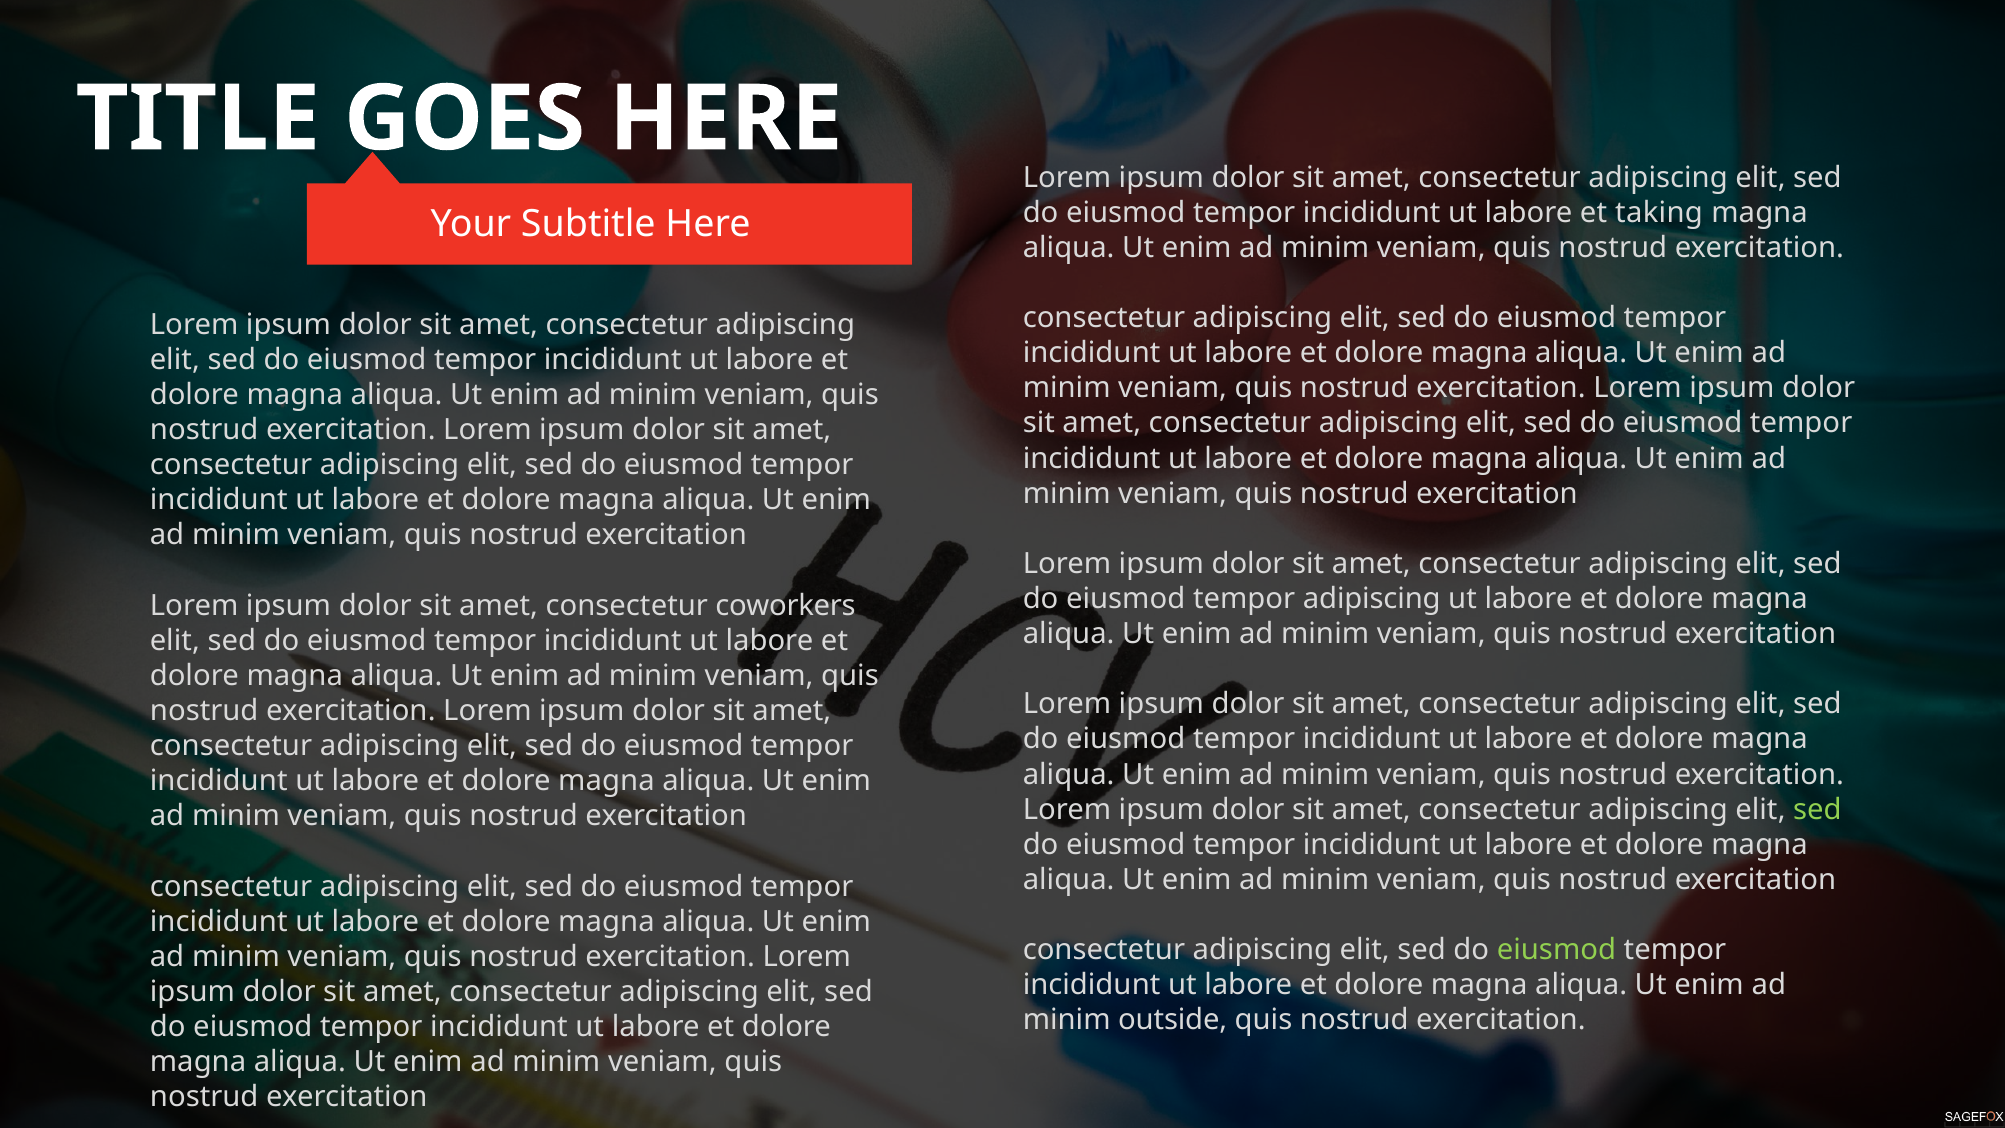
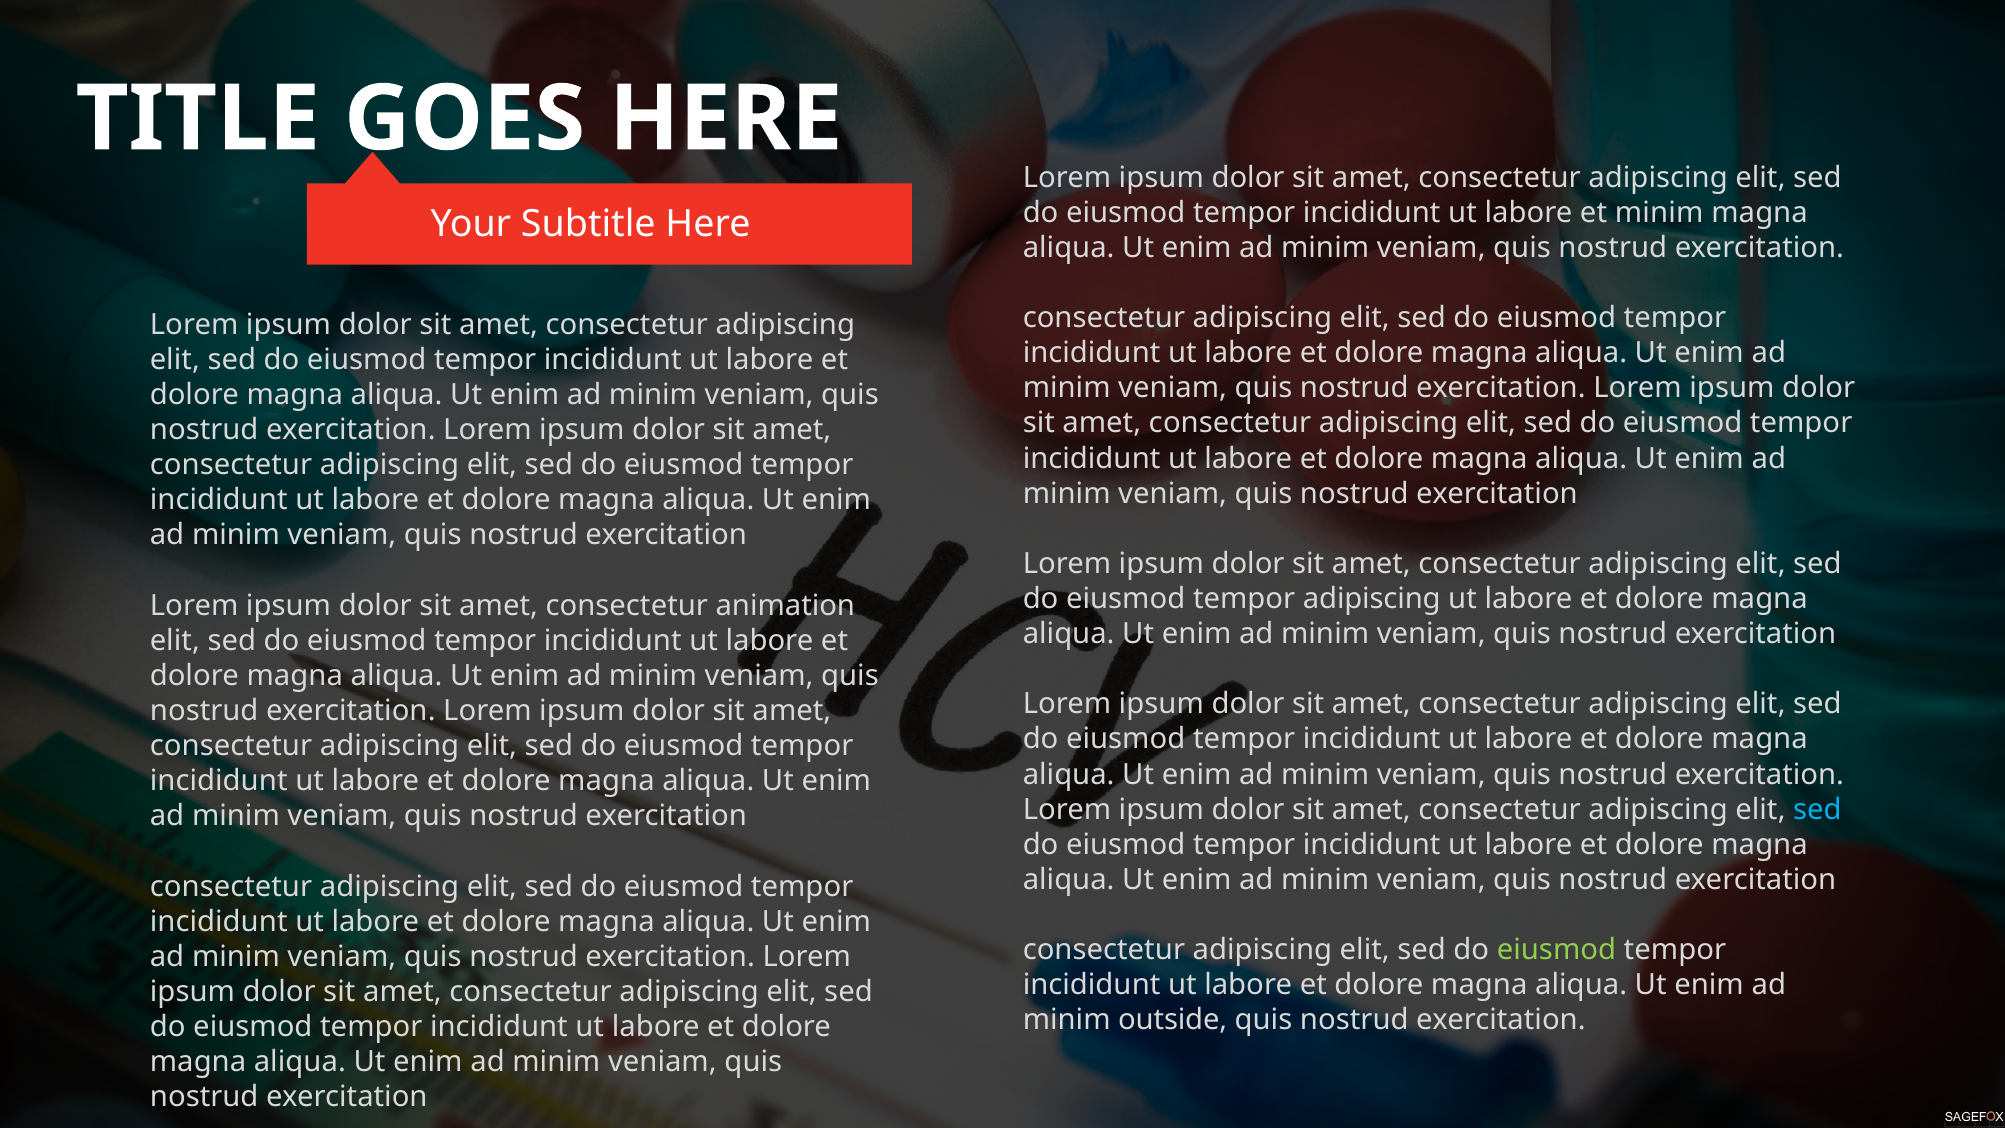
et taking: taking -> minim
coworkers: coworkers -> animation
sed at (1817, 809) colour: light green -> light blue
